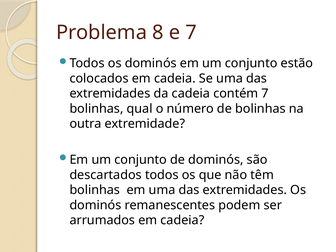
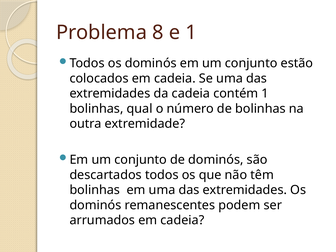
e 7: 7 -> 1
contém 7: 7 -> 1
